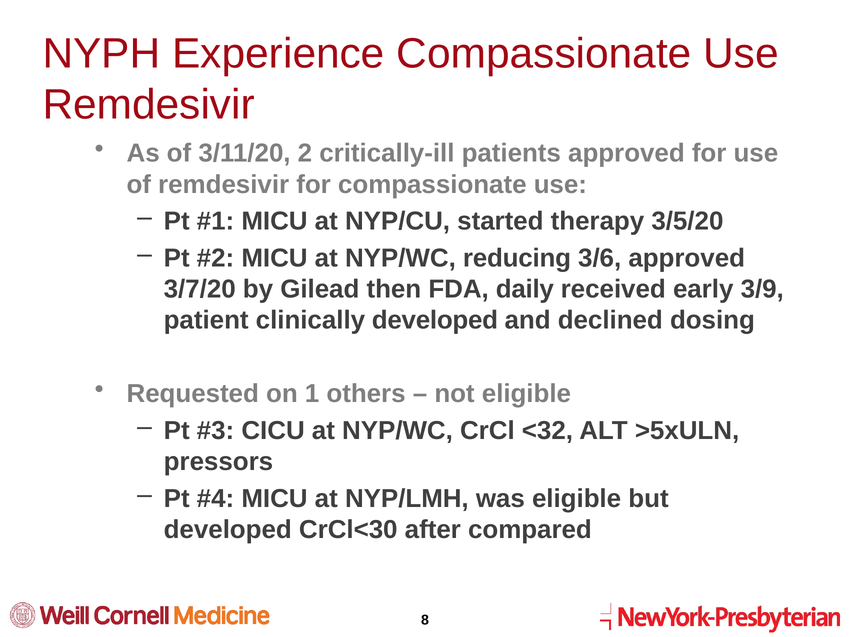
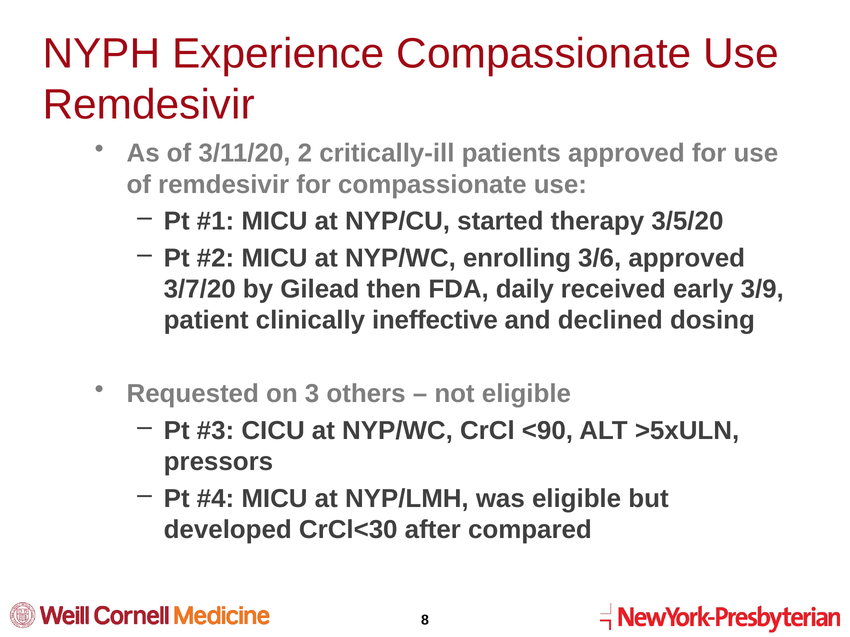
reducing: reducing -> enrolling
clinically developed: developed -> ineffective
1: 1 -> 3
<32: <32 -> <90
